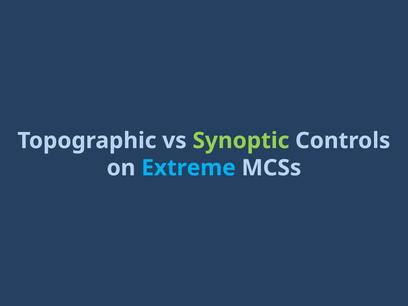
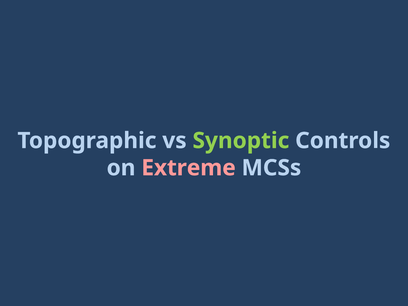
Extreme colour: light blue -> pink
